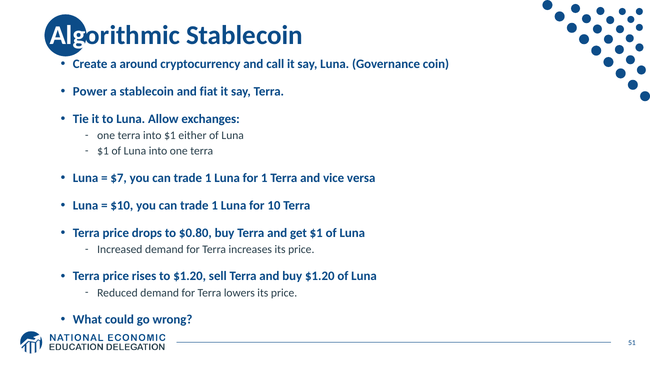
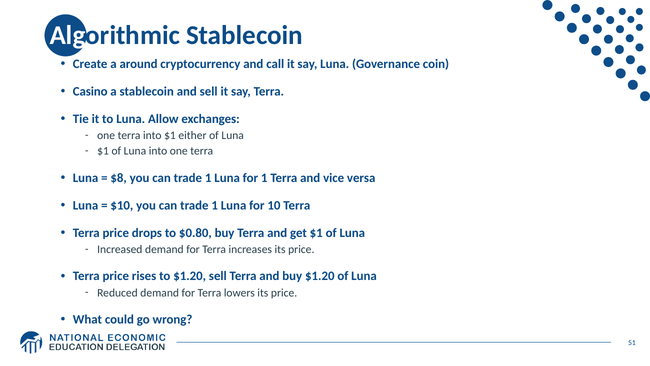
Power: Power -> Casino
and fiat: fiat -> sell
$7: $7 -> $8
